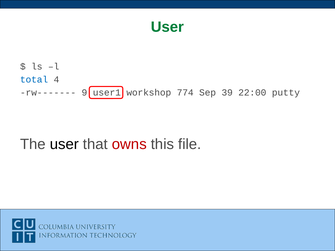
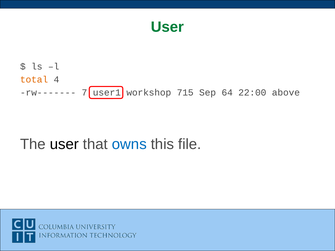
total colour: blue -> orange
9: 9 -> 7
774: 774 -> 715
39: 39 -> 64
putty: putty -> above
owns colour: red -> blue
